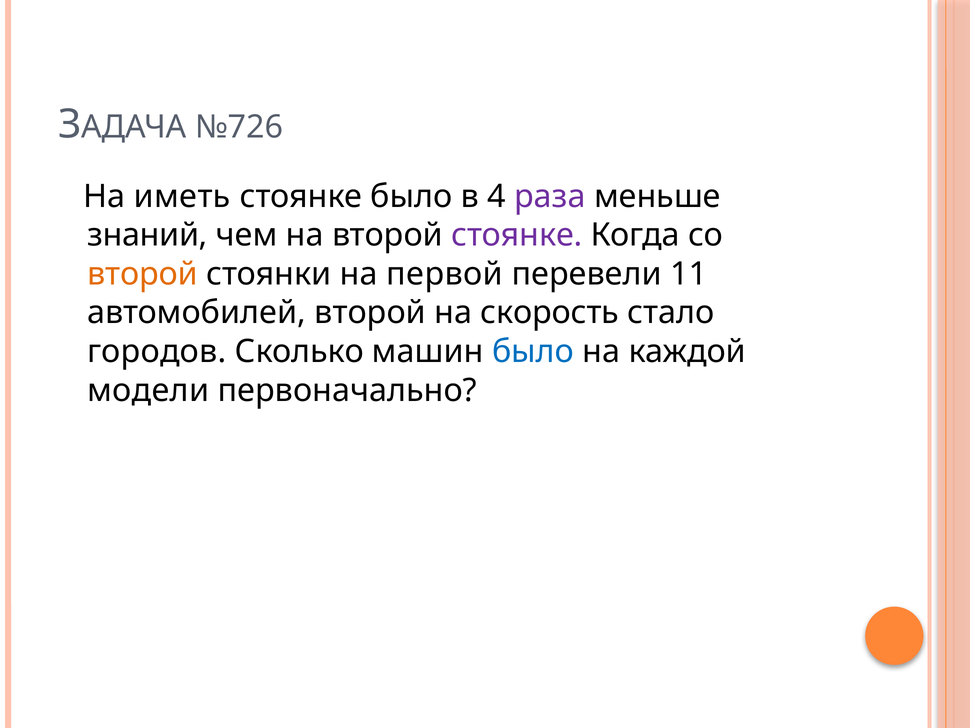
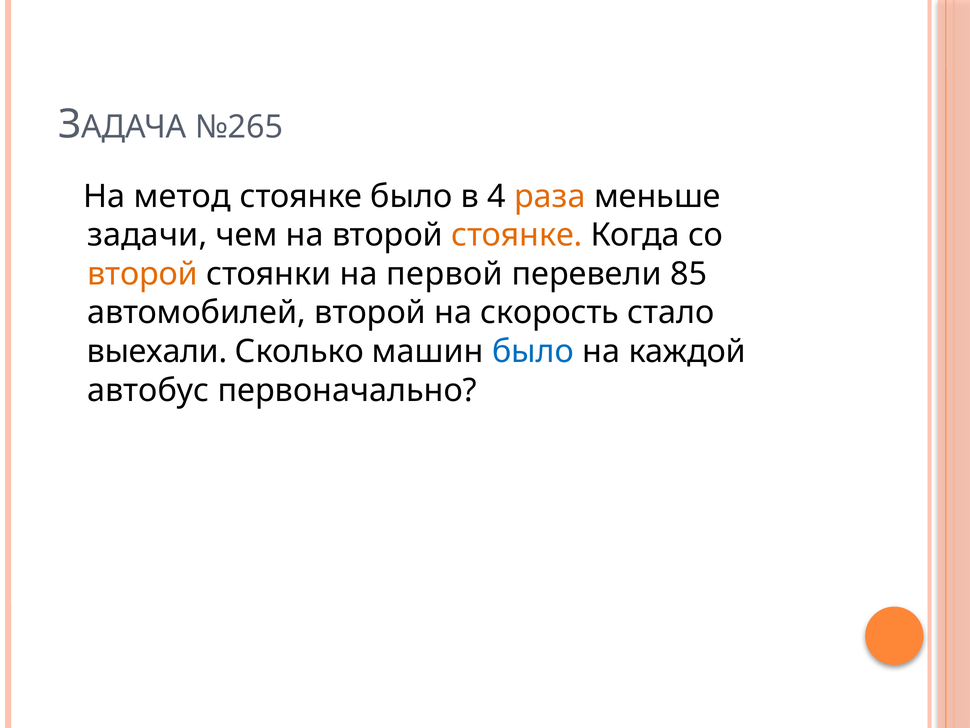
№726: №726 -> №265
иметь: иметь -> метод
раза colour: purple -> orange
знаний: знаний -> задачи
стоянке at (517, 235) colour: purple -> orange
11: 11 -> 85
городов: городов -> выехали
модели: модели -> автобус
